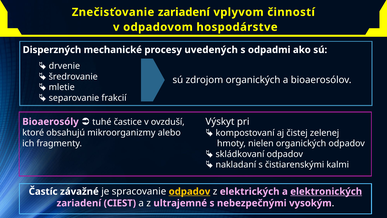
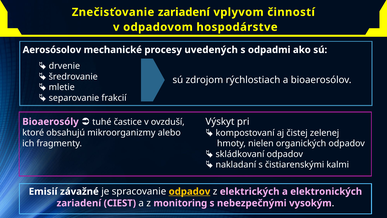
Disperzných: Disperzných -> Aerosósolov
zdrojom organických: organických -> rýchlostiach
Častíc: Častíc -> Emisií
elektronických underline: present -> none
ultrajemné: ultrajemné -> monitoring
